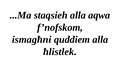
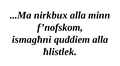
staqsieh: staqsieh -> nirkbux
aqwa: aqwa -> minn
